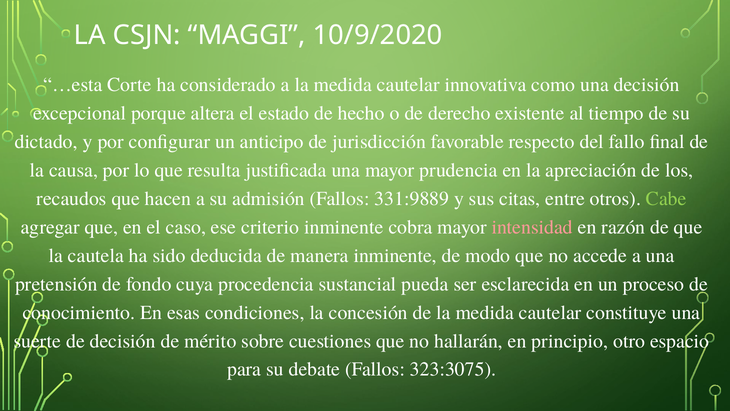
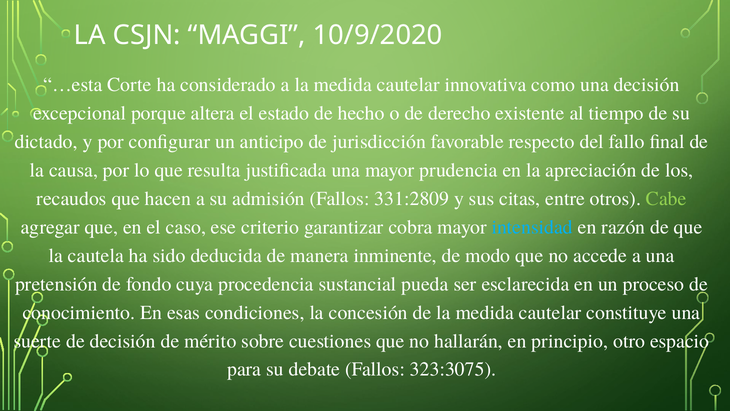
331:9889: 331:9889 -> 331:2809
criterio inminente: inminente -> garantizar
intensidad colour: pink -> light blue
